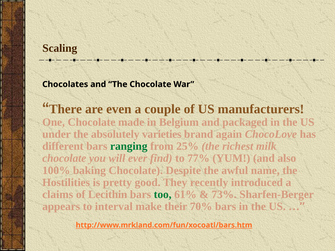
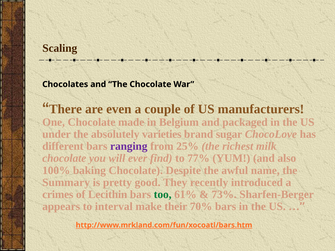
again: again -> sugar
ranging colour: green -> purple
Hostilities: Hostilities -> Summary
claims: claims -> crimes
